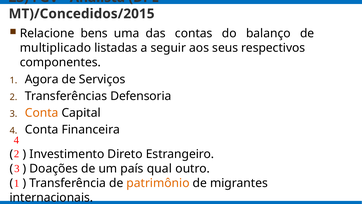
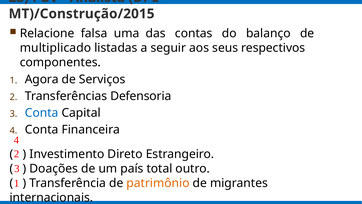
MT)/Concedidos/2015: MT)/Concedidos/2015 -> MT)/Construção/2015
bens: bens -> falsa
Conta at (42, 113) colour: orange -> blue
qual: qual -> total
